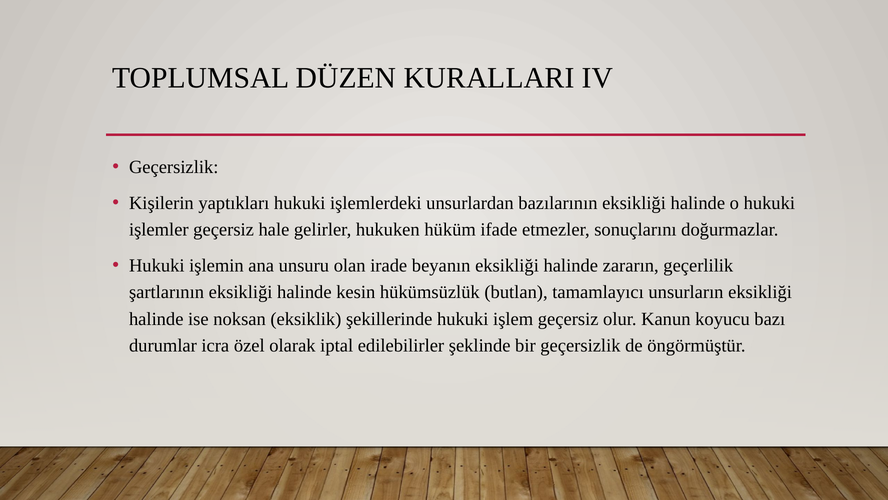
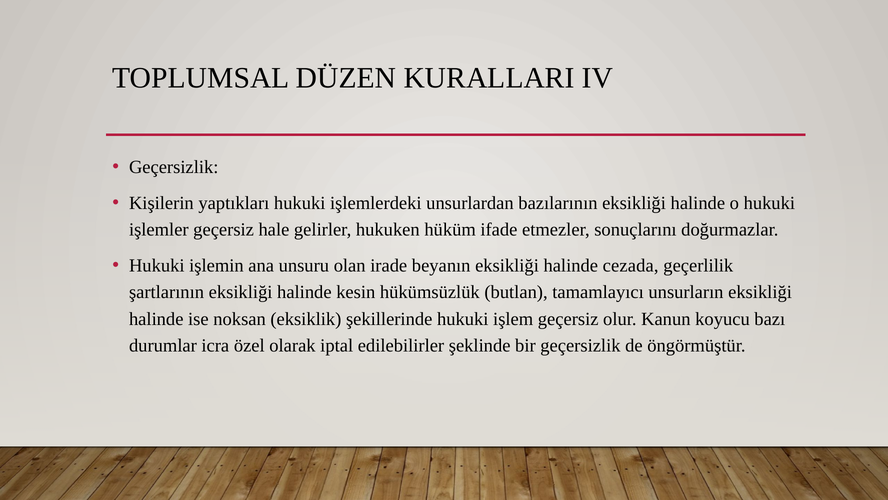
zararın: zararın -> cezada
